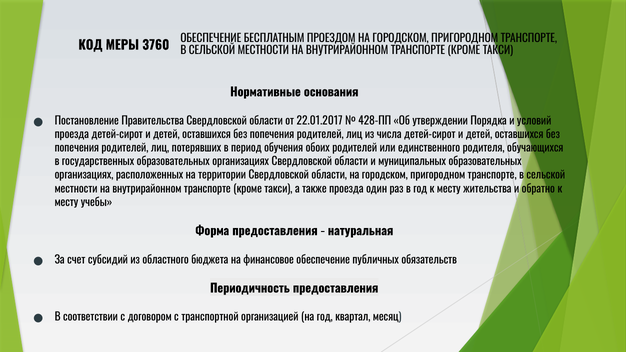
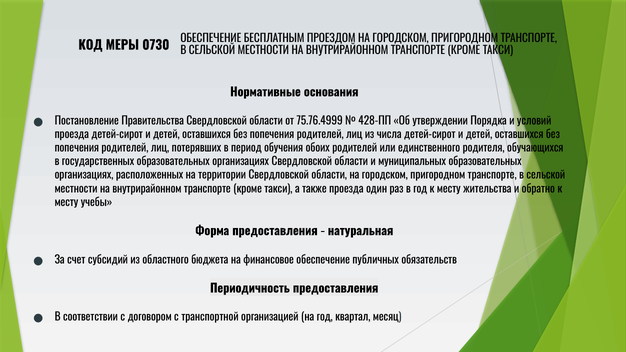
3760: 3760 -> 0730
22.01.2017: 22.01.2017 -> 75.76.4999
